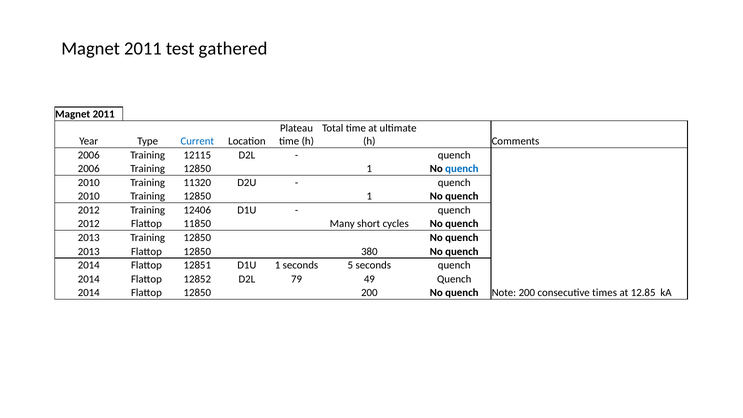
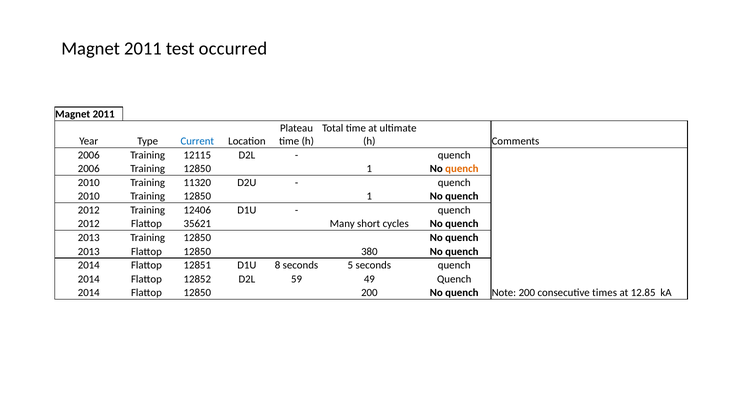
gathered: gathered -> occurred
quench at (462, 169) colour: blue -> orange
11850: 11850 -> 35621
D1U 1: 1 -> 8
79: 79 -> 59
